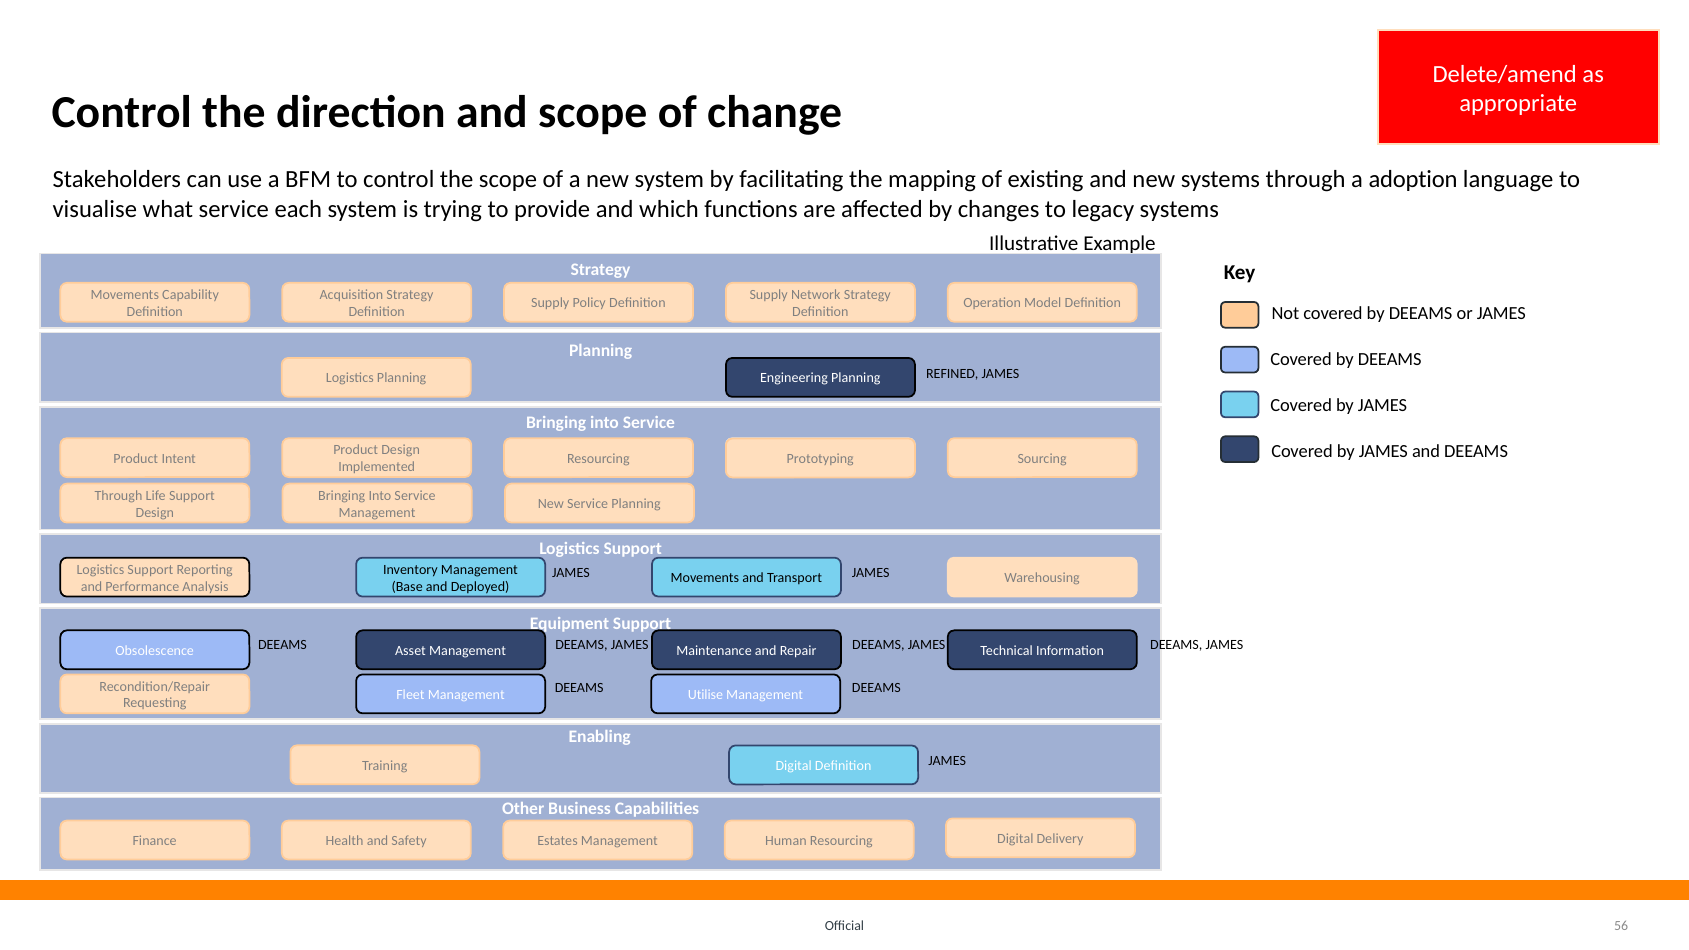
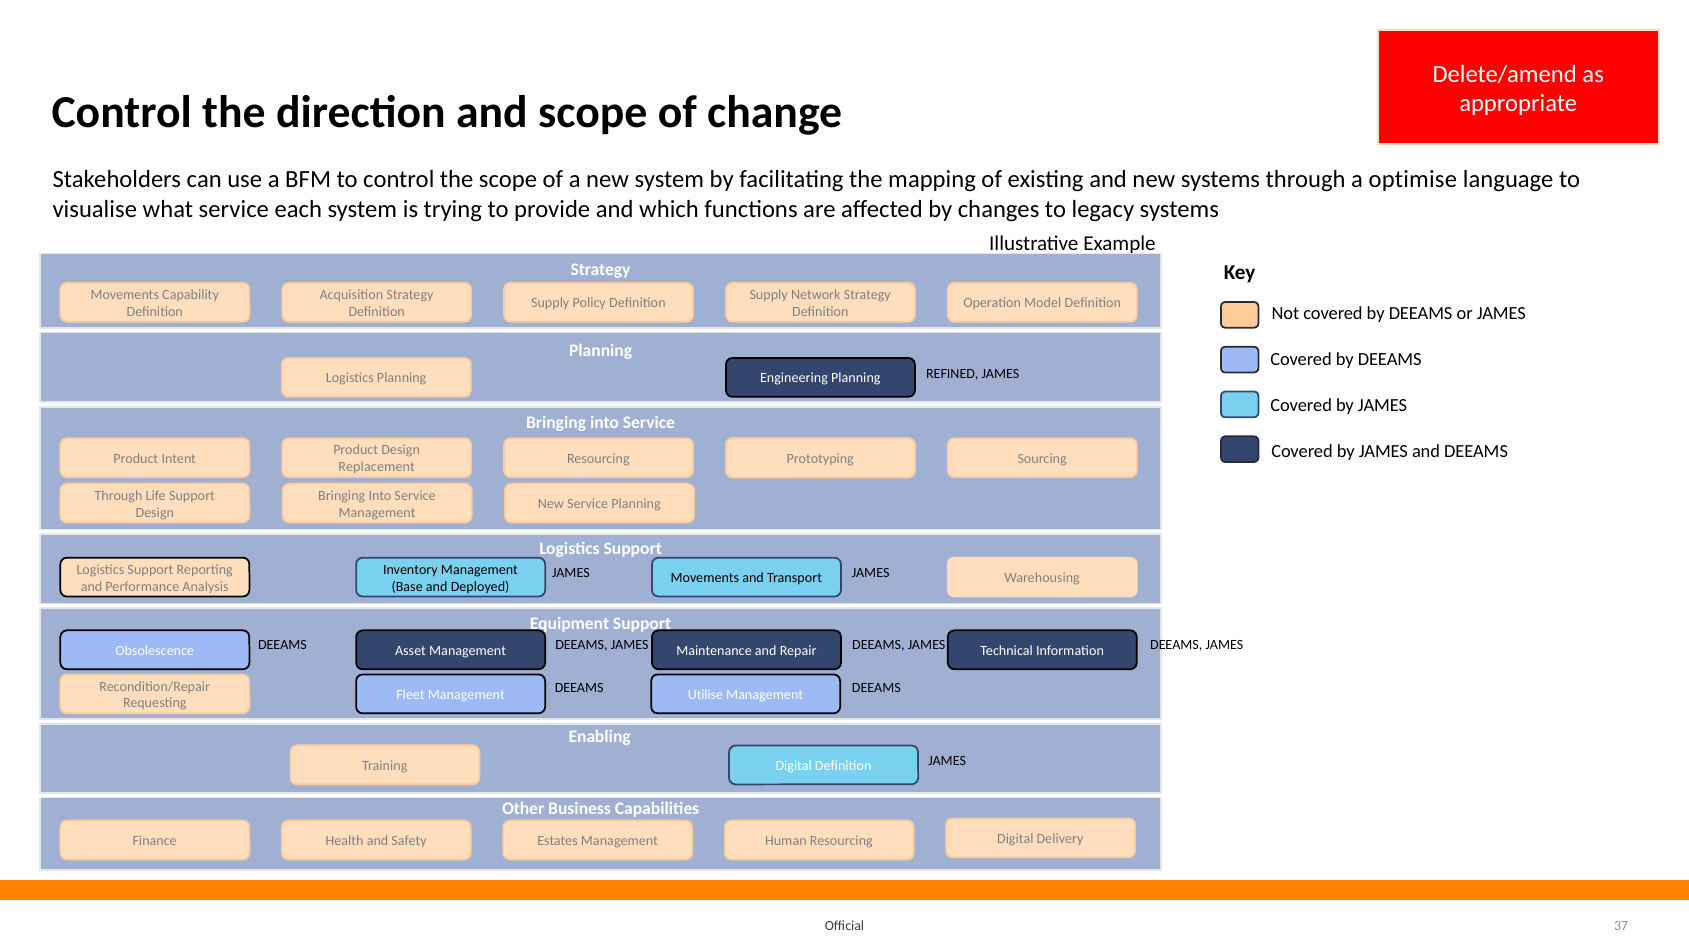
adoption: adoption -> optimise
Implemented: Implemented -> Replacement
56: 56 -> 37
